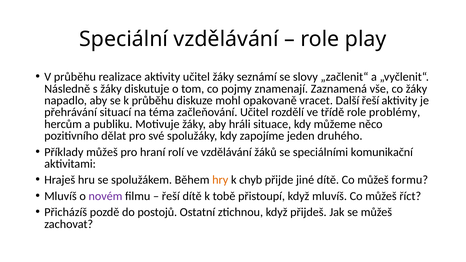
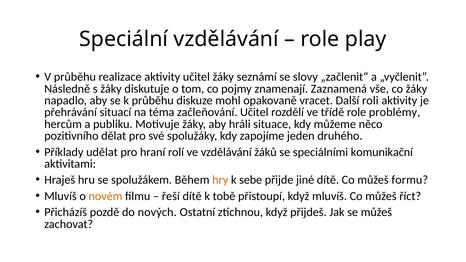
Další řeší: řeší -> roli
Příklady můžeš: můžeš -> udělat
chyb: chyb -> sebe
novém colour: purple -> orange
postojů: postojů -> nových
